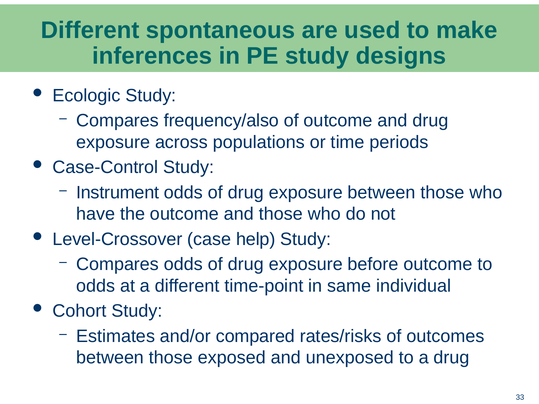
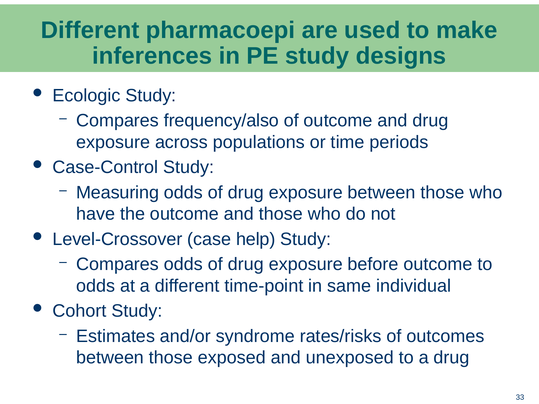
spontaneous: spontaneous -> pharmacoepi
Instrument: Instrument -> Measuring
compared: compared -> syndrome
